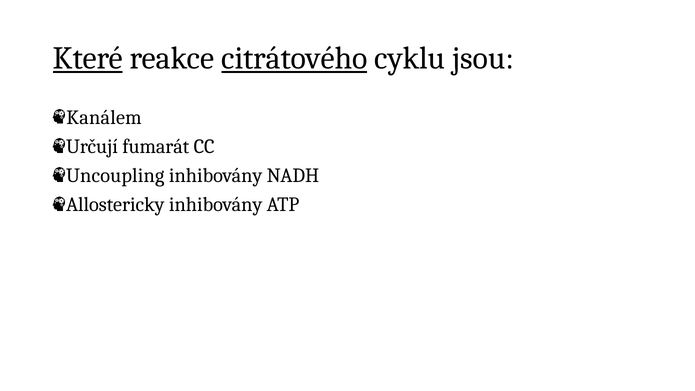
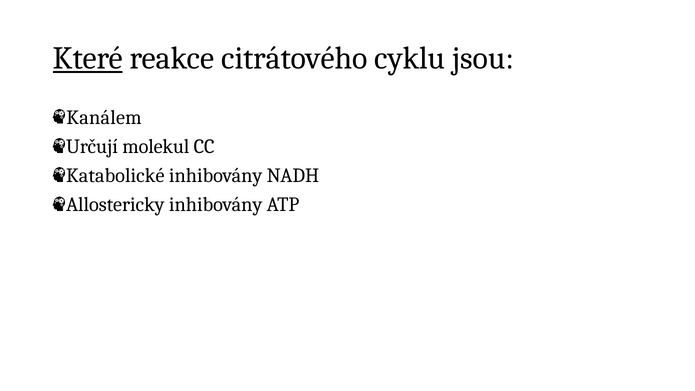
citrátového underline: present -> none
fumarát: fumarát -> molekul
Uncoupling: Uncoupling -> Katabolické
